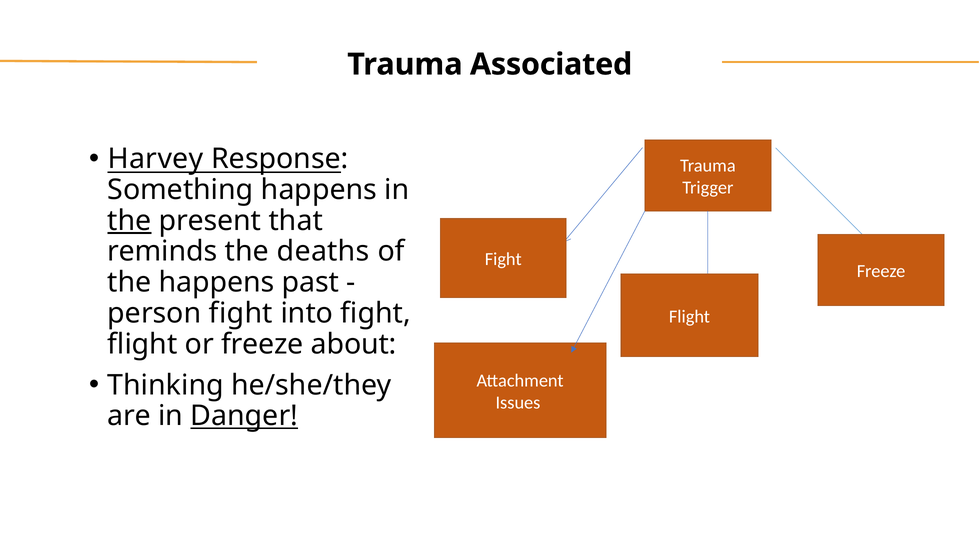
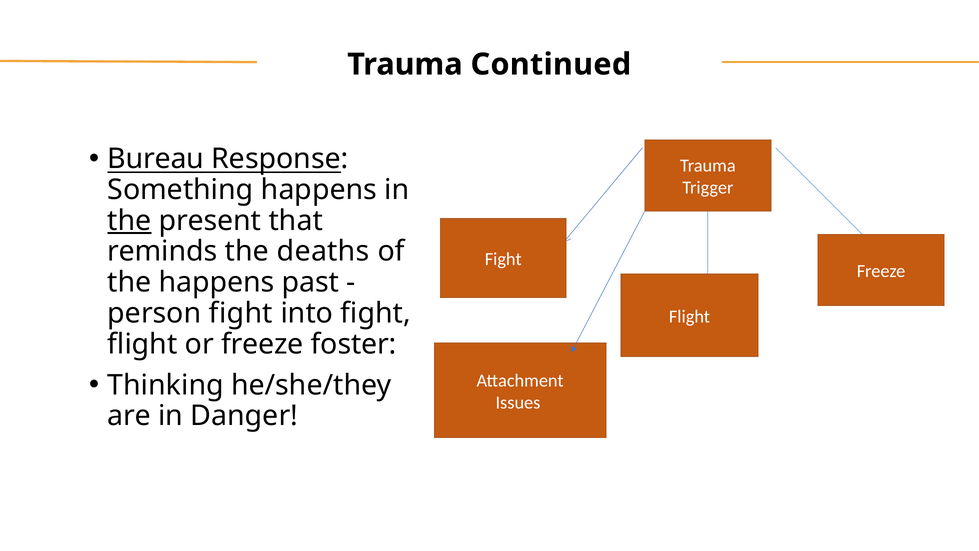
Associated: Associated -> Continued
Harvey: Harvey -> Bureau
about: about -> foster
Danger underline: present -> none
